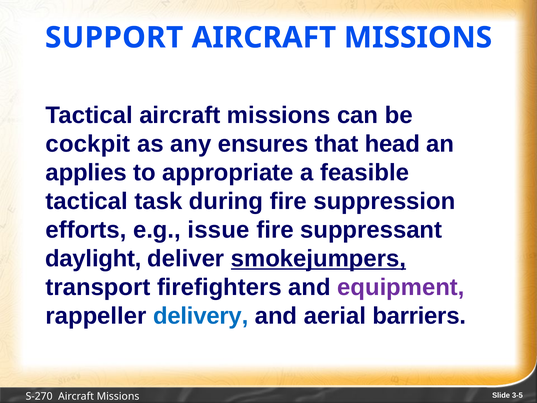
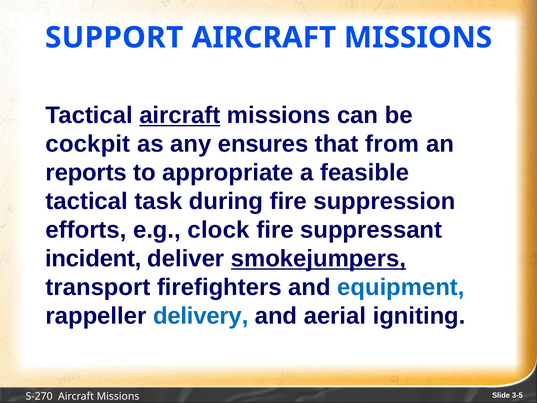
aircraft at (180, 115) underline: none -> present
head: head -> from
applies: applies -> reports
issue: issue -> clock
daylight: daylight -> incident
equipment colour: purple -> blue
barriers: barriers -> igniting
